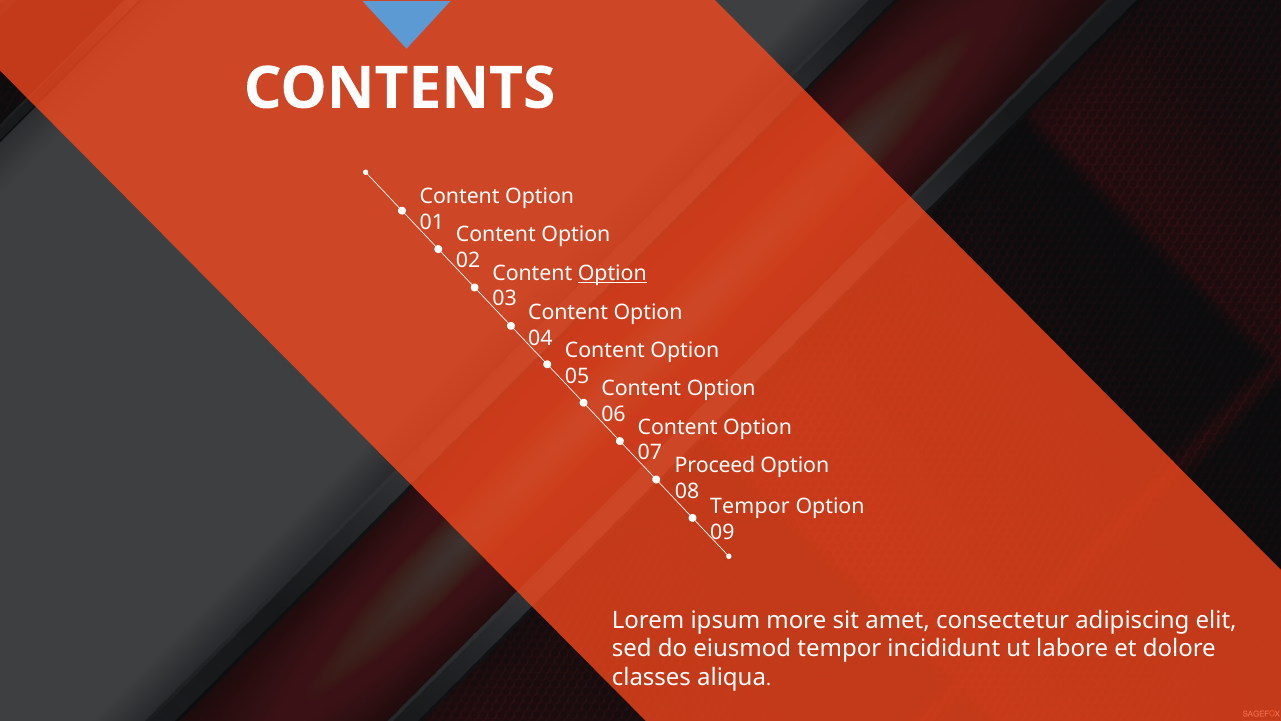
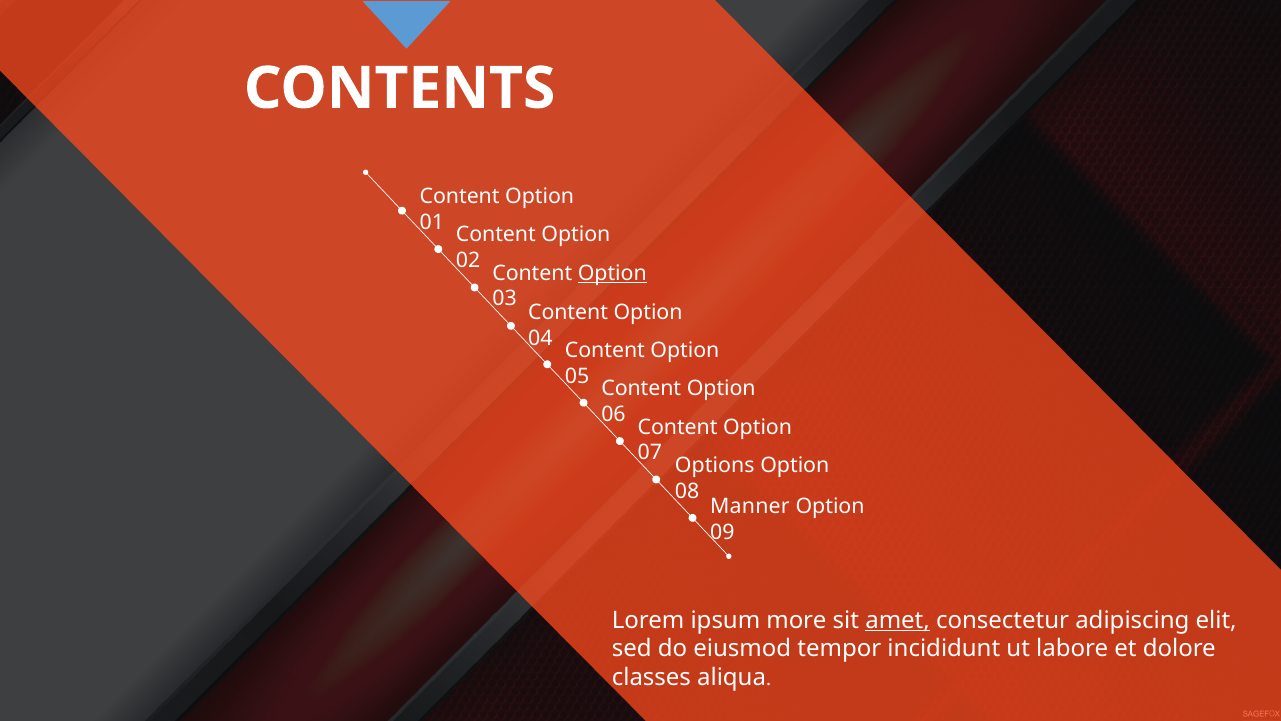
Proceed: Proceed -> Options
Tempor at (750, 507): Tempor -> Manner
amet underline: none -> present
